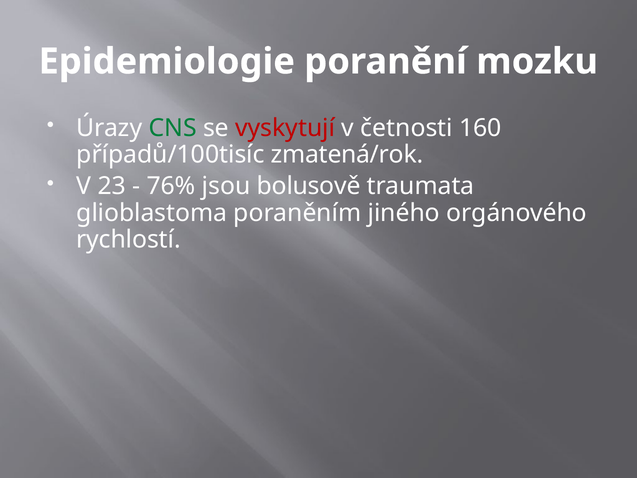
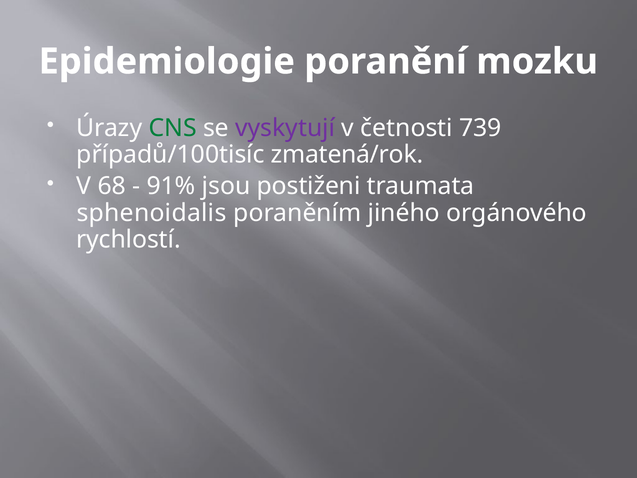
vyskytují colour: red -> purple
160: 160 -> 739
23: 23 -> 68
76%: 76% -> 91%
bolusově: bolusově -> postiženi
glioblastoma: glioblastoma -> sphenoidalis
